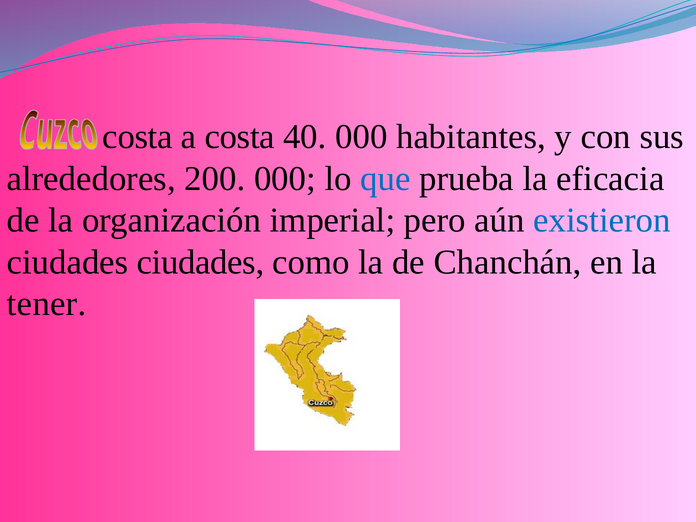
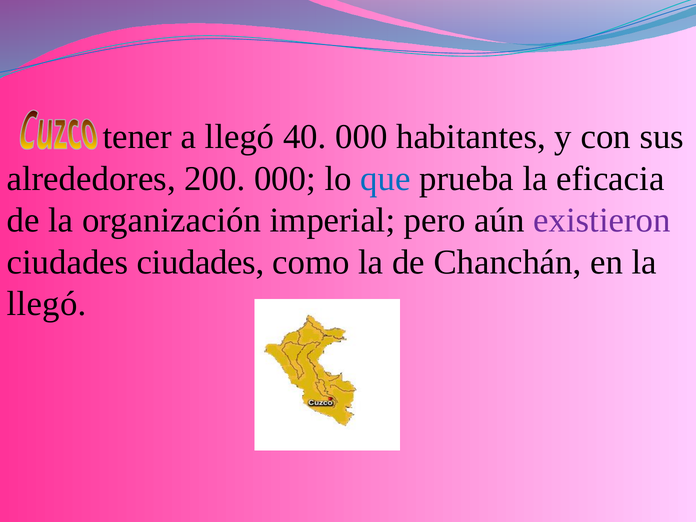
costa at (137, 137): costa -> tener
a costa: costa -> llegó
existieron colour: blue -> purple
tener at (47, 304): tener -> llegó
